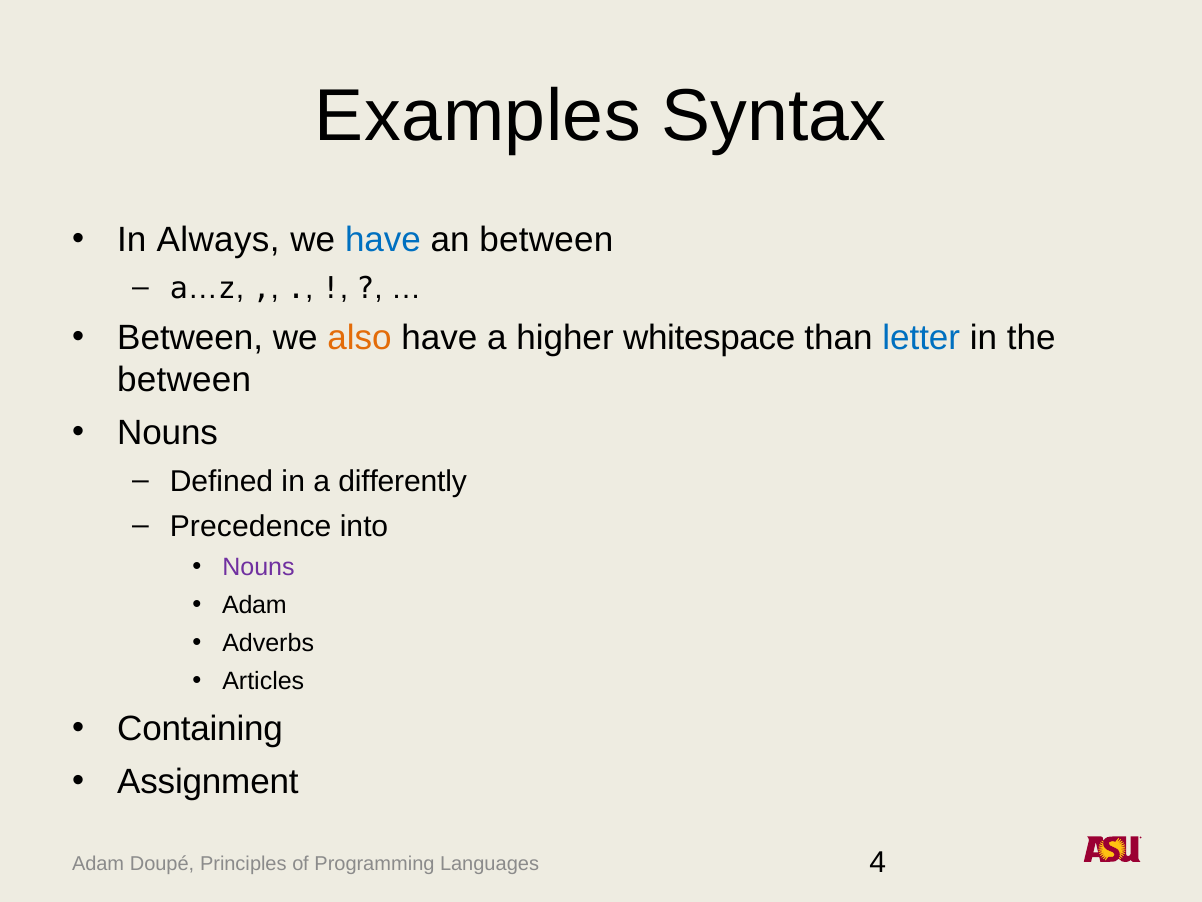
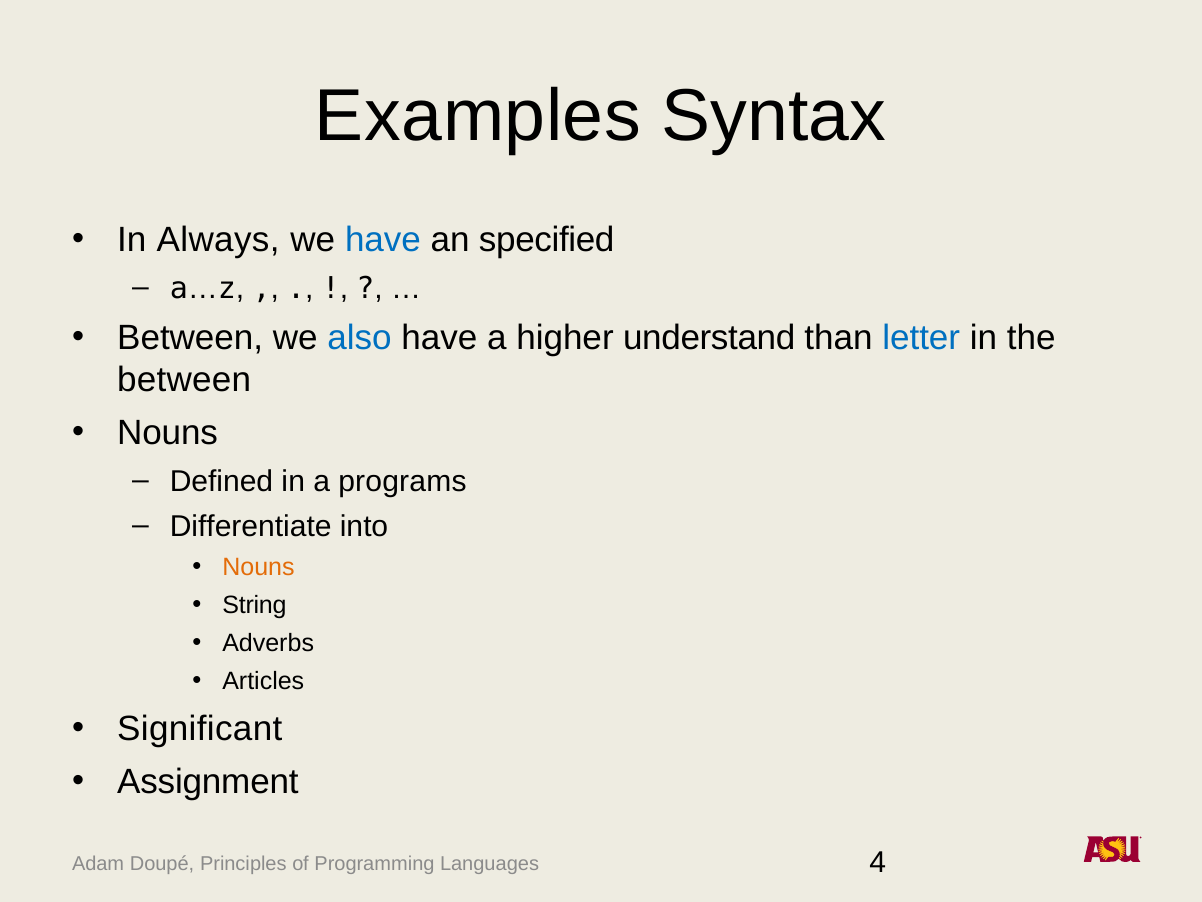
an between: between -> specified
also colour: orange -> blue
whitespace: whitespace -> understand
differently: differently -> programs
Precedence: Precedence -> Differentiate
Nouns at (258, 567) colour: purple -> orange
Adam at (254, 605): Adam -> String
Containing: Containing -> Significant
